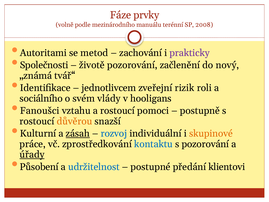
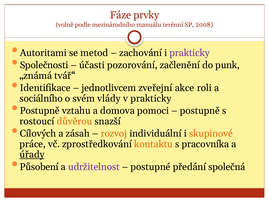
životě: životě -> účasti
nový: nový -> punk
rizik: rizik -> akce
v hooligans: hooligans -> prakticky
Fanoušci at (40, 111): Fanoušci -> Postupně
a rostoucí: rostoucí -> domova
Kulturní: Kulturní -> Cílových
zásah underline: present -> none
rozvoj colour: blue -> orange
kontaktu colour: blue -> orange
s pozorování: pozorování -> pracovníka
udržitelnost colour: blue -> purple
klientovi: klientovi -> společná
